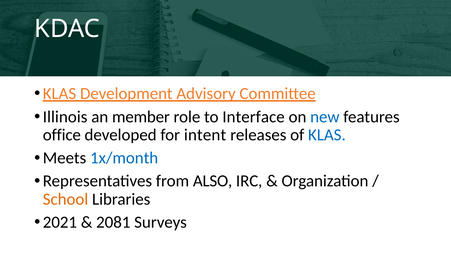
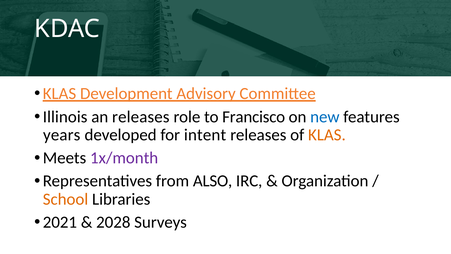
an member: member -> releases
Interface: Interface -> Francisco
office: office -> years
KLAS at (327, 135) colour: blue -> orange
1x/month colour: blue -> purple
2081: 2081 -> 2028
